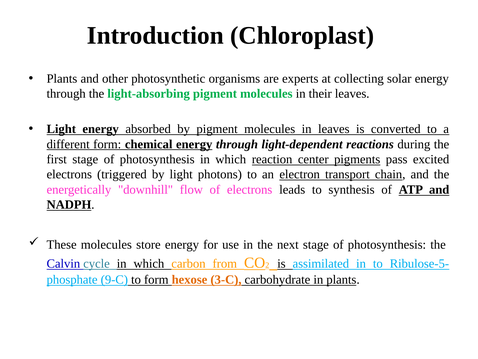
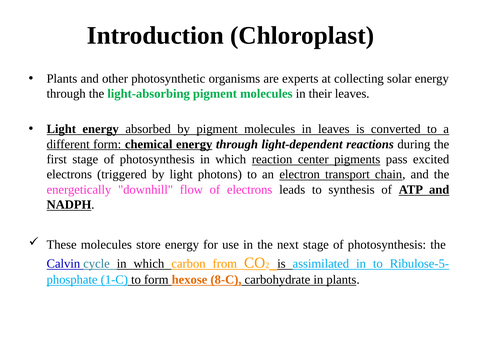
9-C: 9-C -> 1-C
3-C: 3-C -> 8-C
